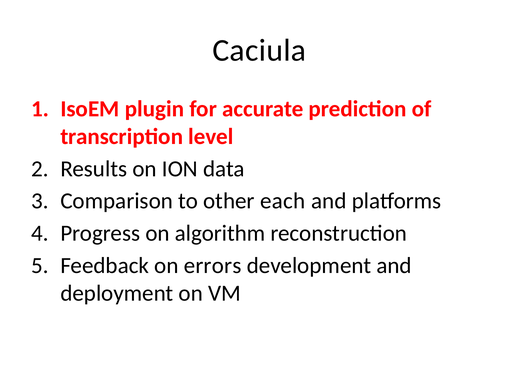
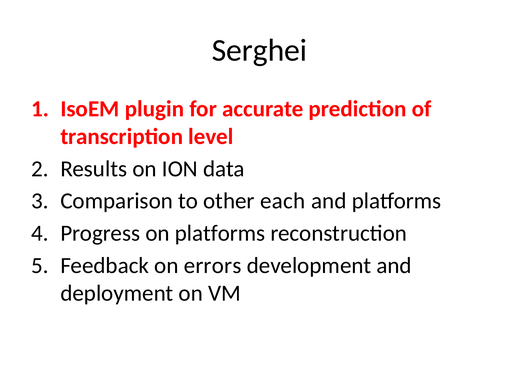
Caciula: Caciula -> Serghei
on algorithm: algorithm -> platforms
